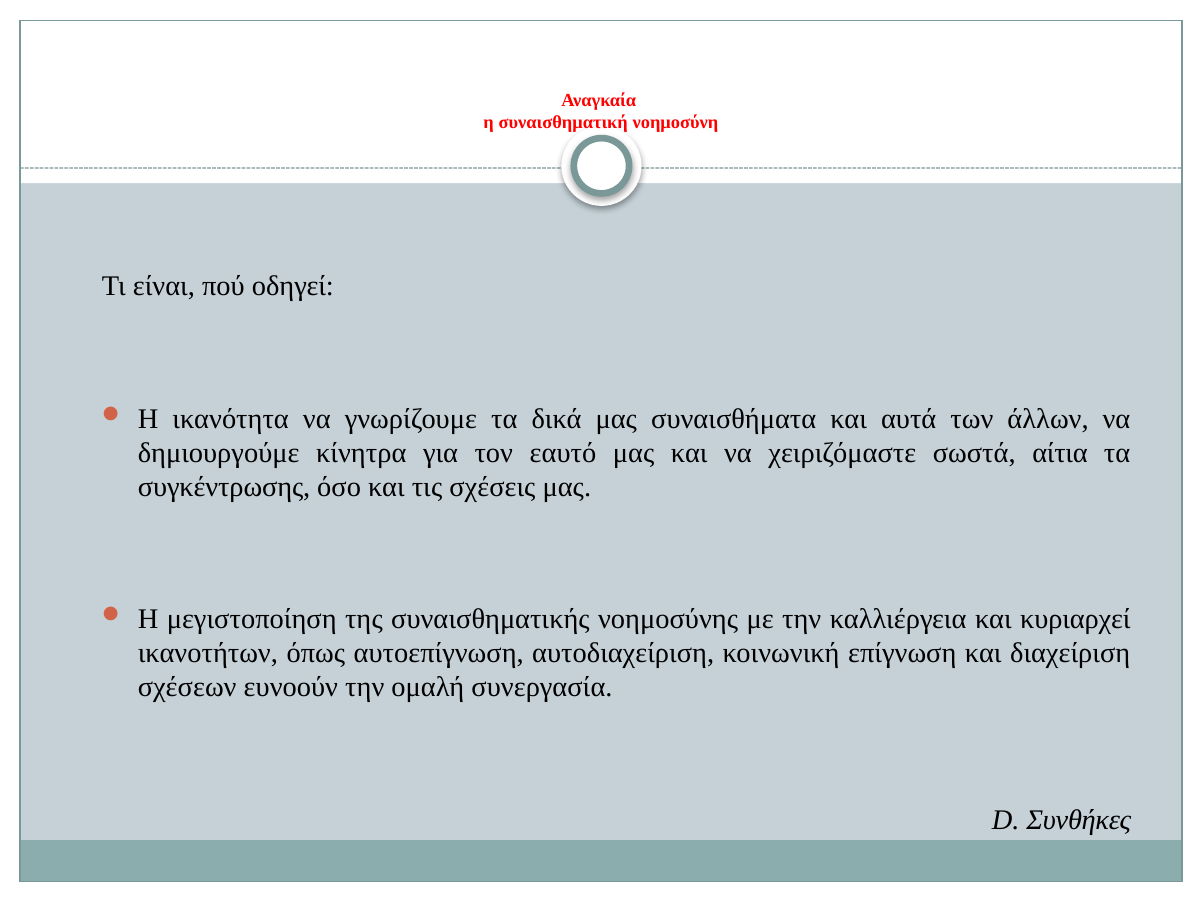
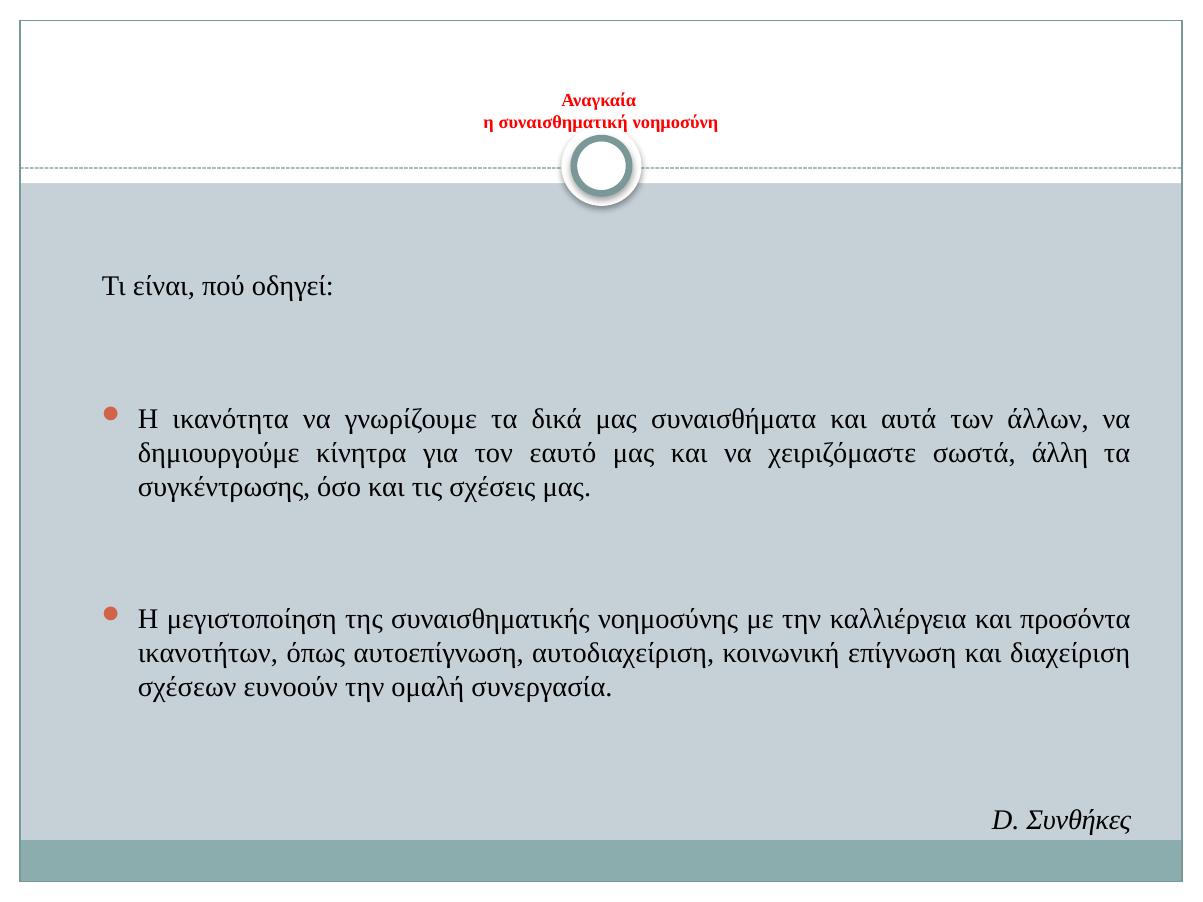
αίτια: αίτια -> άλλη
κυριαρχεί: κυριαρχεί -> προσόντα
